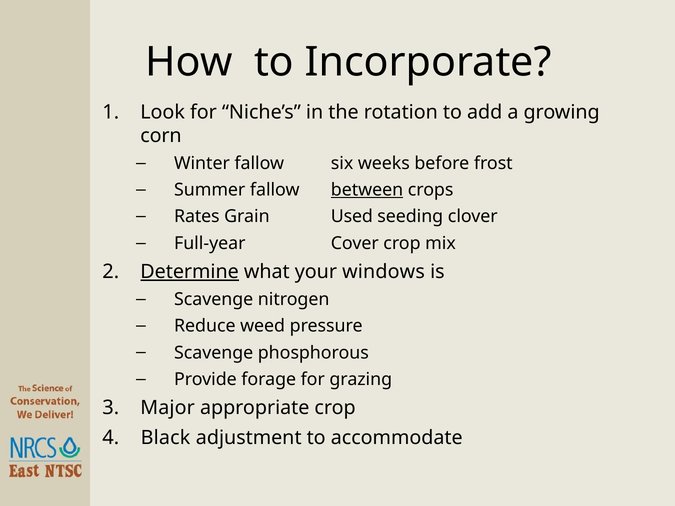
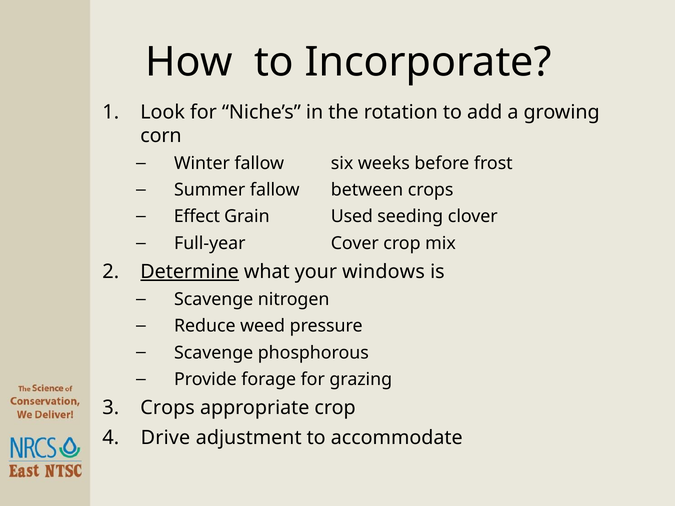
between underline: present -> none
Rates: Rates -> Effect
Major at (168, 408): Major -> Crops
Black: Black -> Drive
